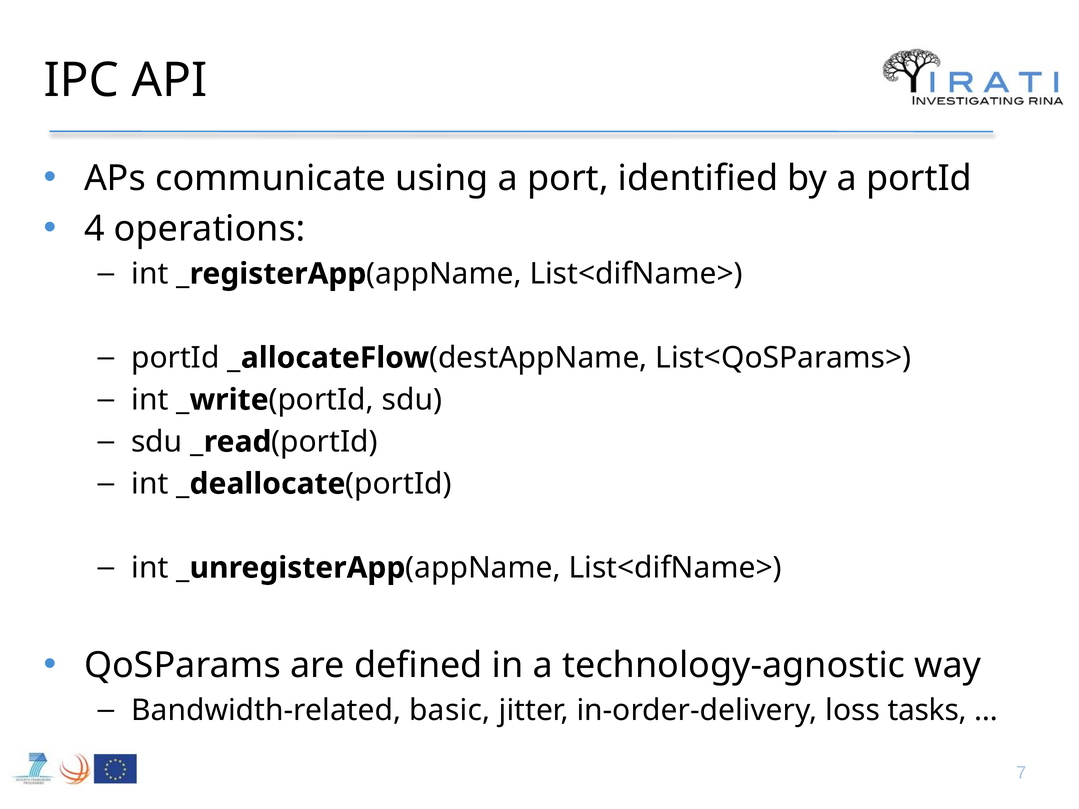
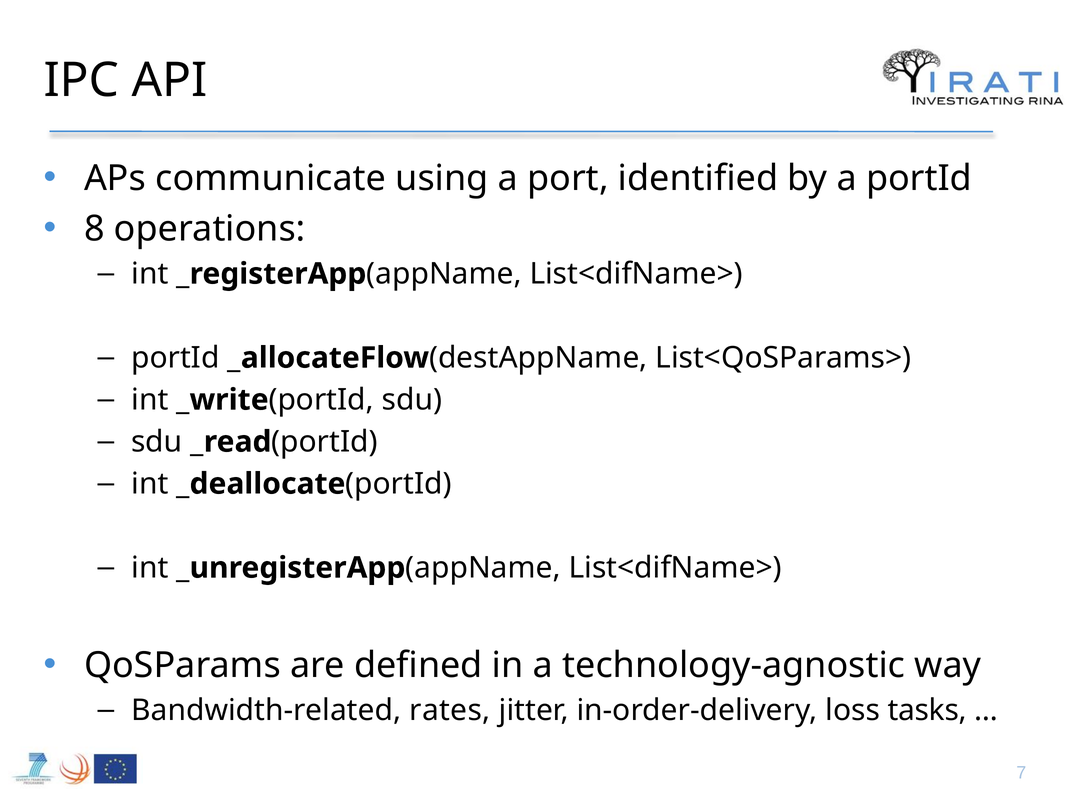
4: 4 -> 8
basic: basic -> rates
